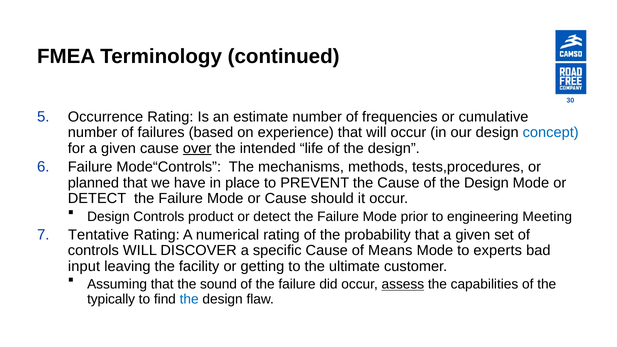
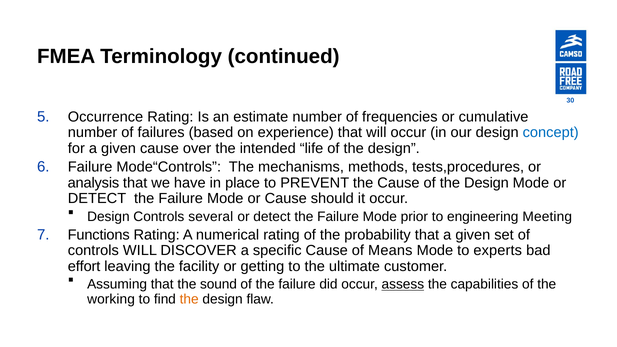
over underline: present -> none
planned: planned -> analysis
product: product -> several
Tentative: Tentative -> Functions
input: input -> effort
typically: typically -> working
the at (189, 299) colour: blue -> orange
